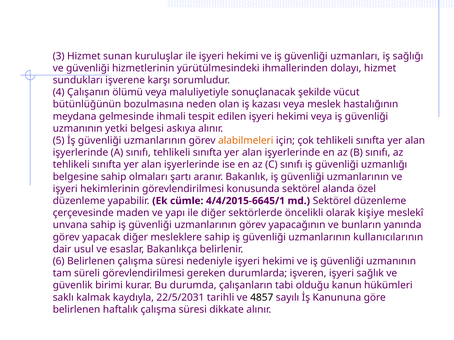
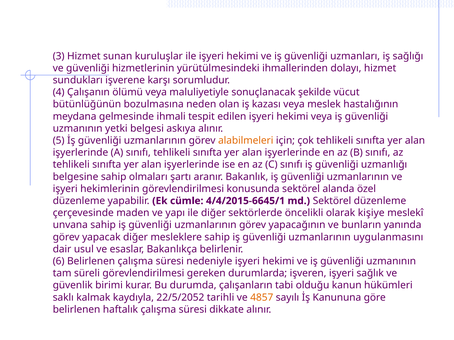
kullanıcılarının: kullanıcılarının -> uygulanmasını
22/5/2031: 22/5/2031 -> 22/5/2052
4857 colour: black -> orange
